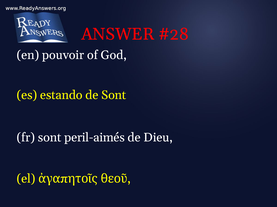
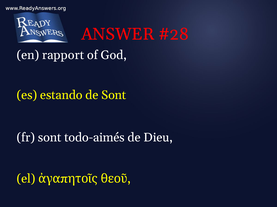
pouvoir: pouvoir -> rapport
peril-aimés: peril-aimés -> todo-aimés
